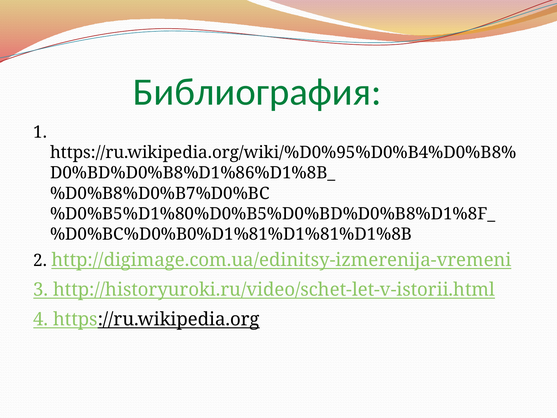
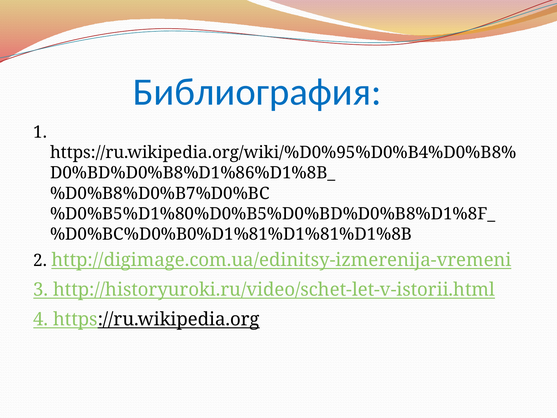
Библиография colour: green -> blue
